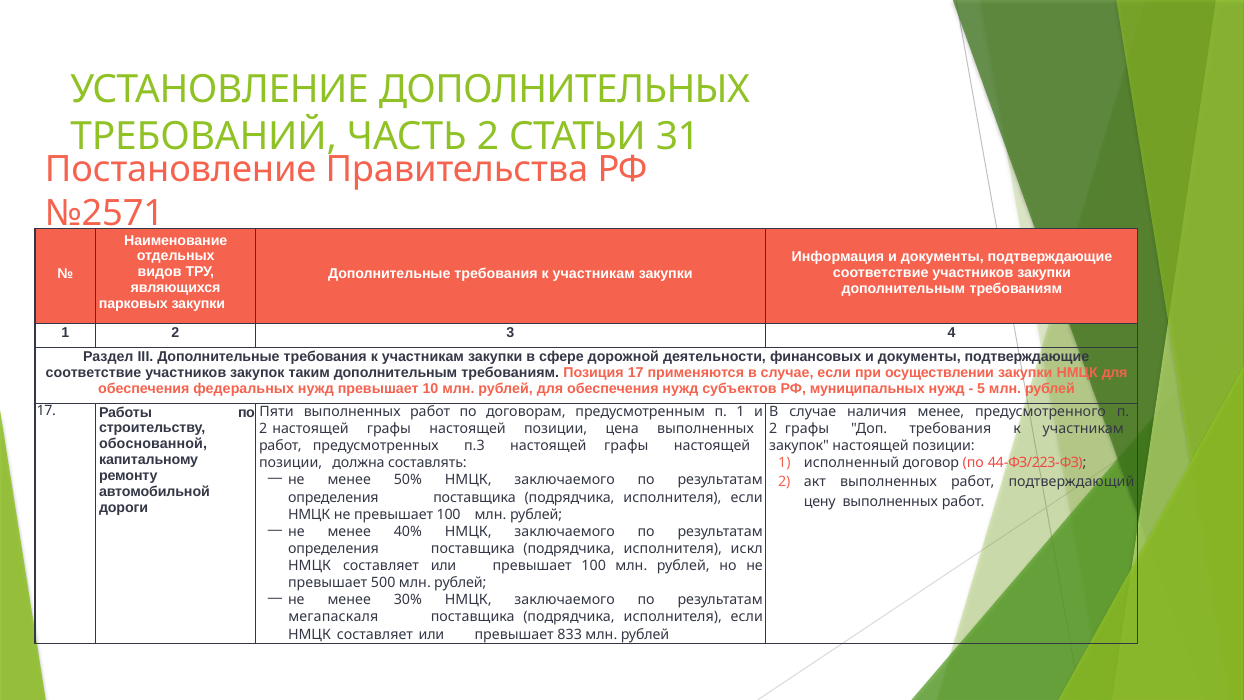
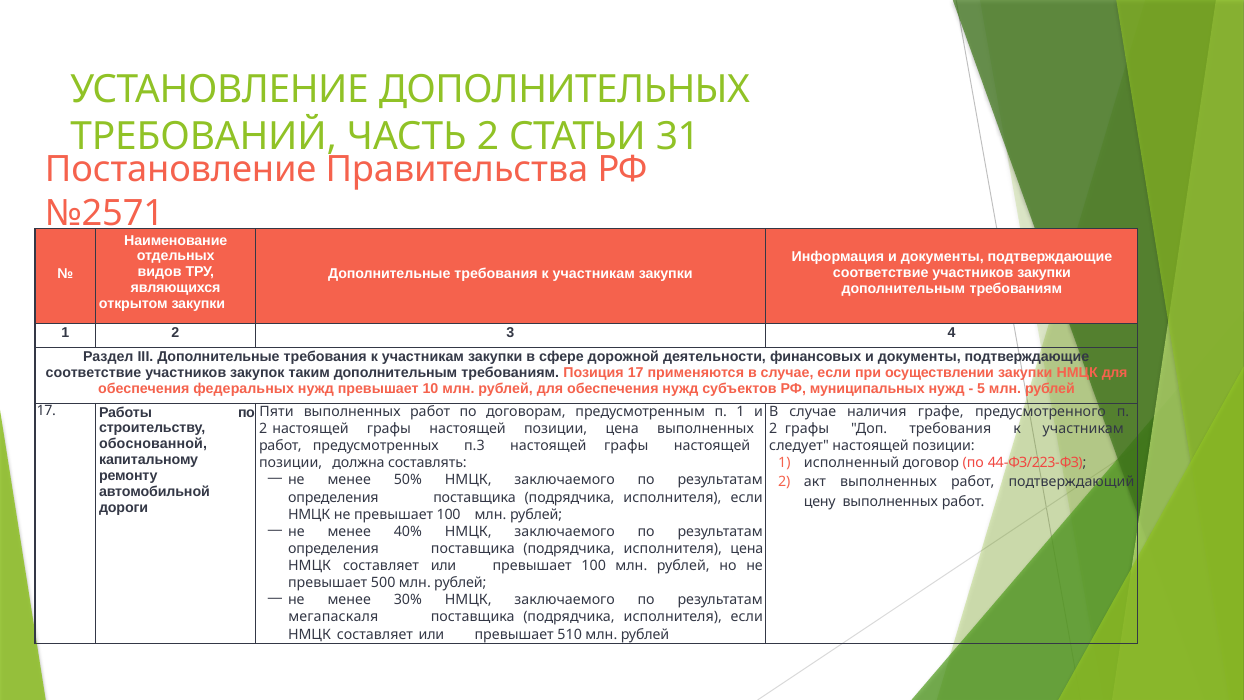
парковых: парковых -> открытом
наличия менее: менее -> графе
закупок at (799, 446): закупок -> следует
исполнителя искл: искл -> цена
833: 833 -> 510
